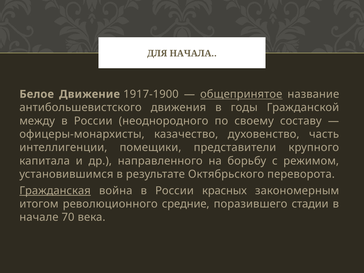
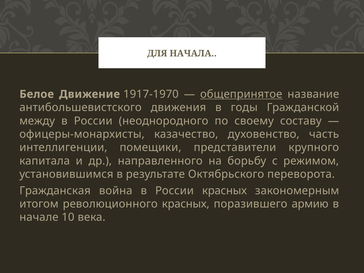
1917-1900: 1917-1900 -> 1917-1970
Гражданская underline: present -> none
революционного средние: средние -> красных
стадии: стадии -> армию
70: 70 -> 10
